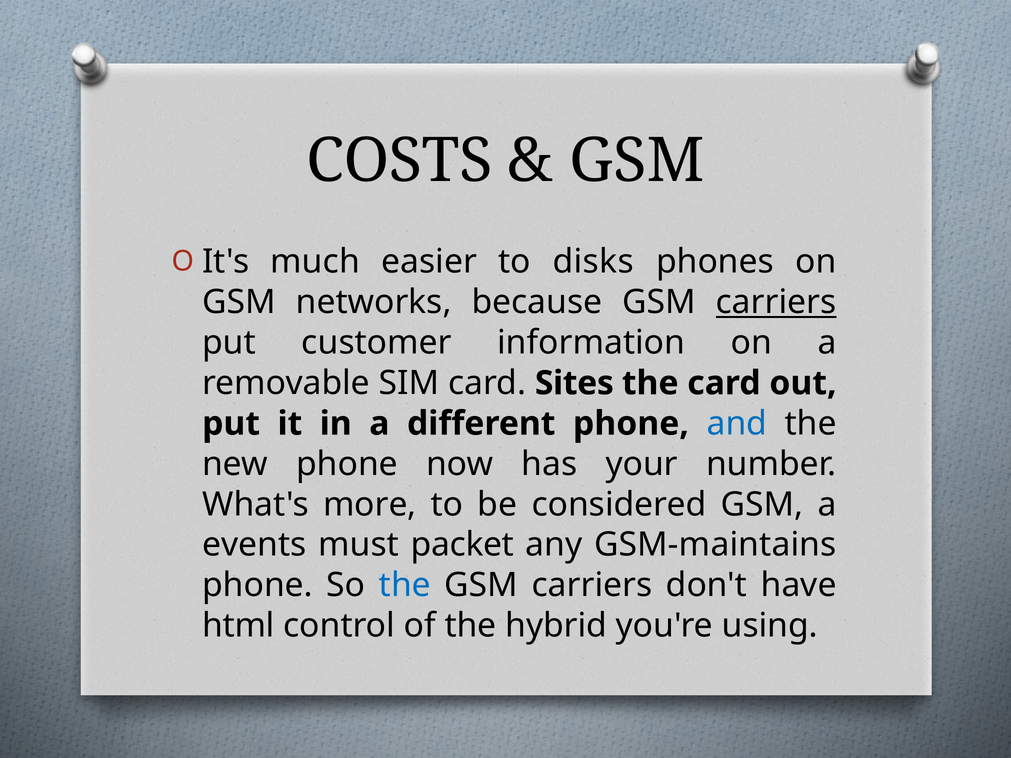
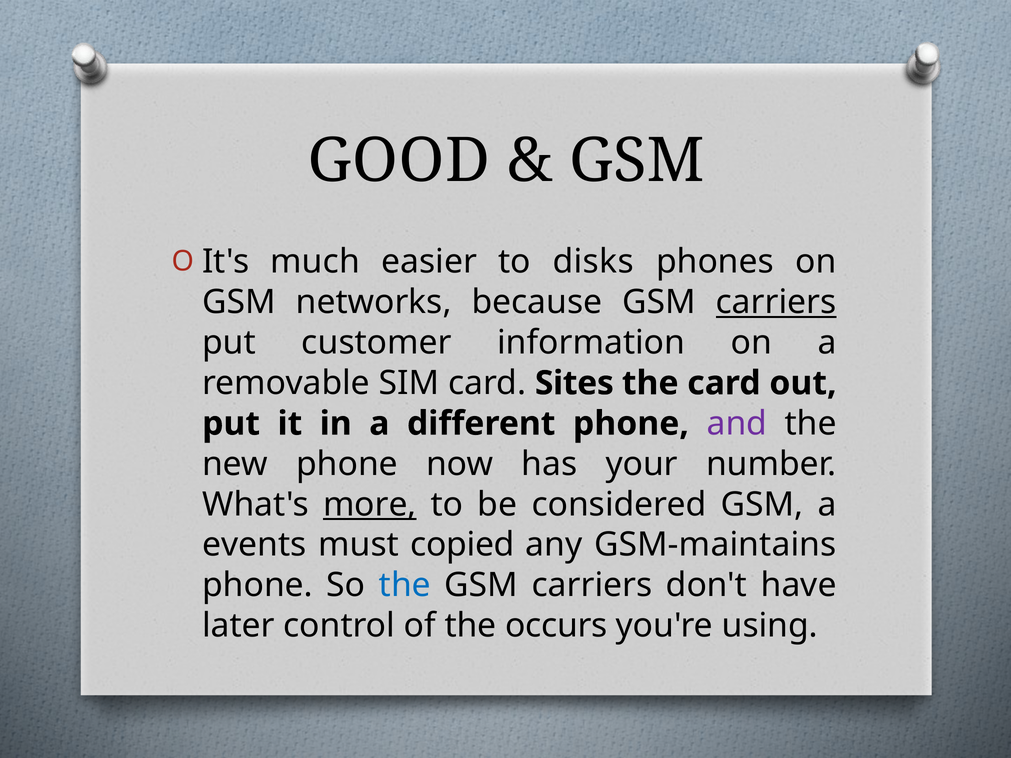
COSTS: COSTS -> GOOD
and colour: blue -> purple
more underline: none -> present
packet: packet -> copied
html: html -> later
hybrid: hybrid -> occurs
